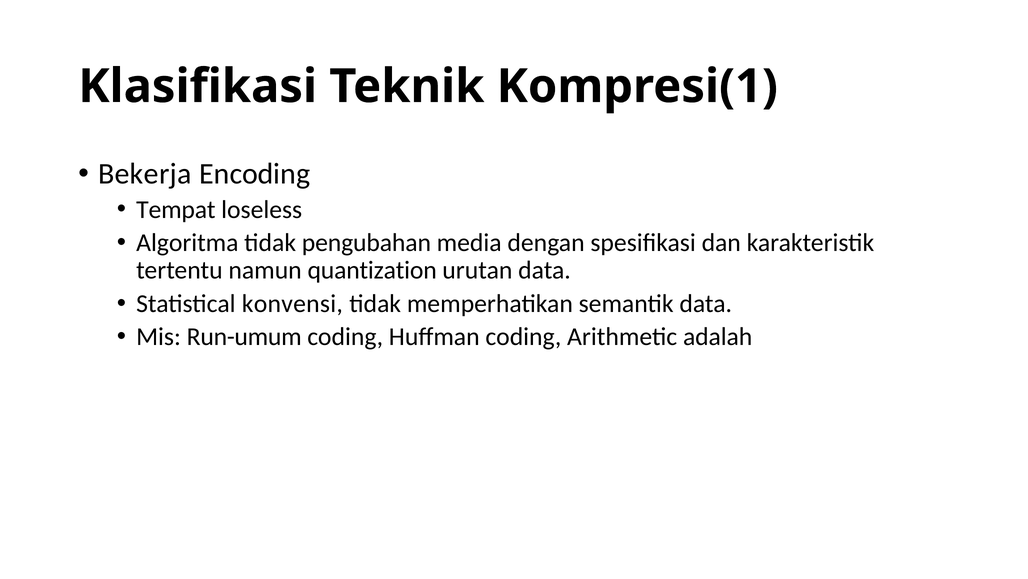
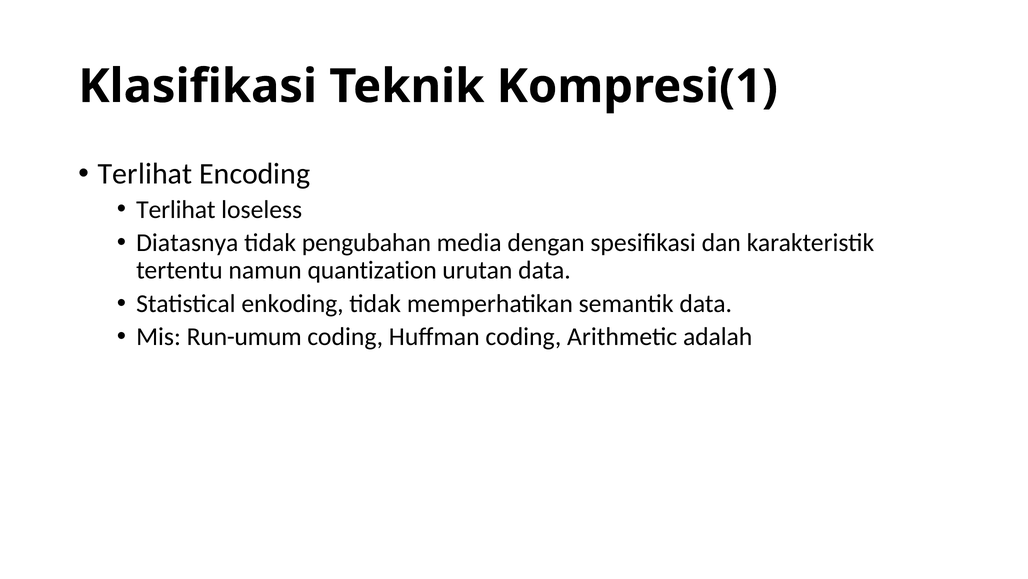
Bekerja at (145, 174): Bekerja -> Terlihat
Tempat at (176, 209): Tempat -> Terlihat
Algoritma: Algoritma -> Diatasnya
konvensi: konvensi -> enkoding
